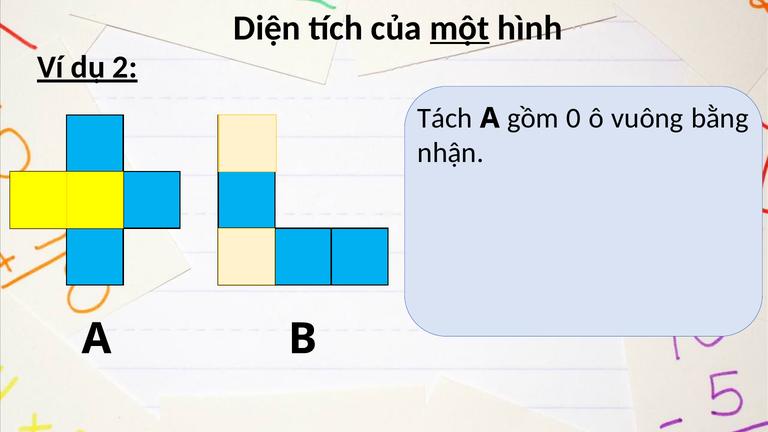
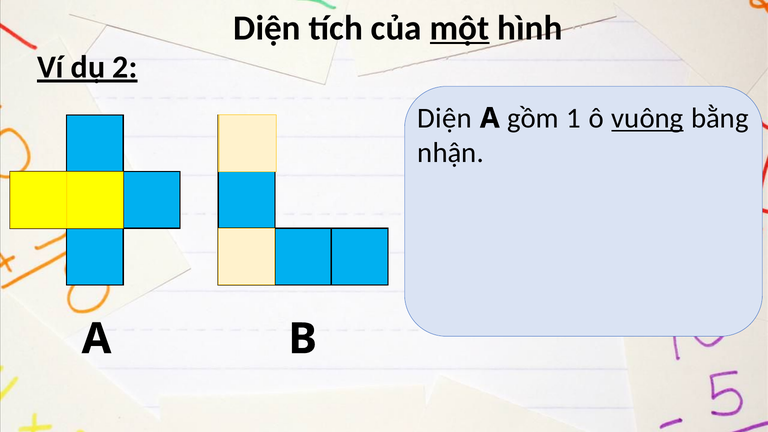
Tách at (445, 118): Tách -> Diện
0: 0 -> 1
vuông underline: none -> present
